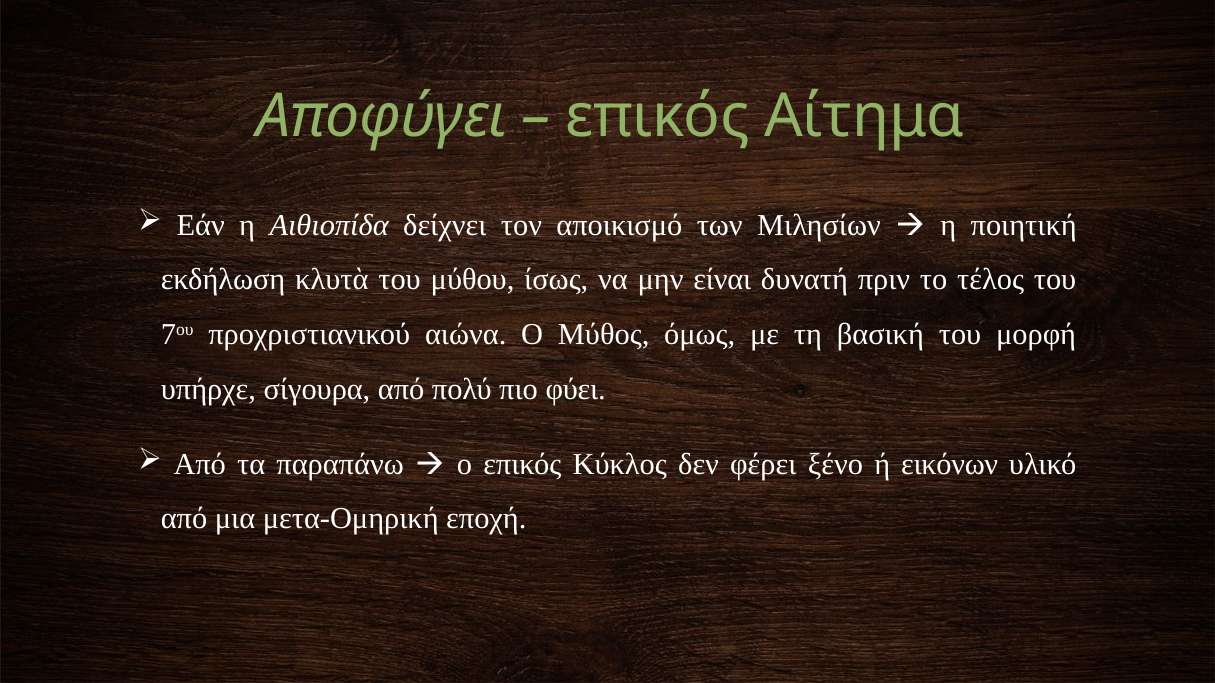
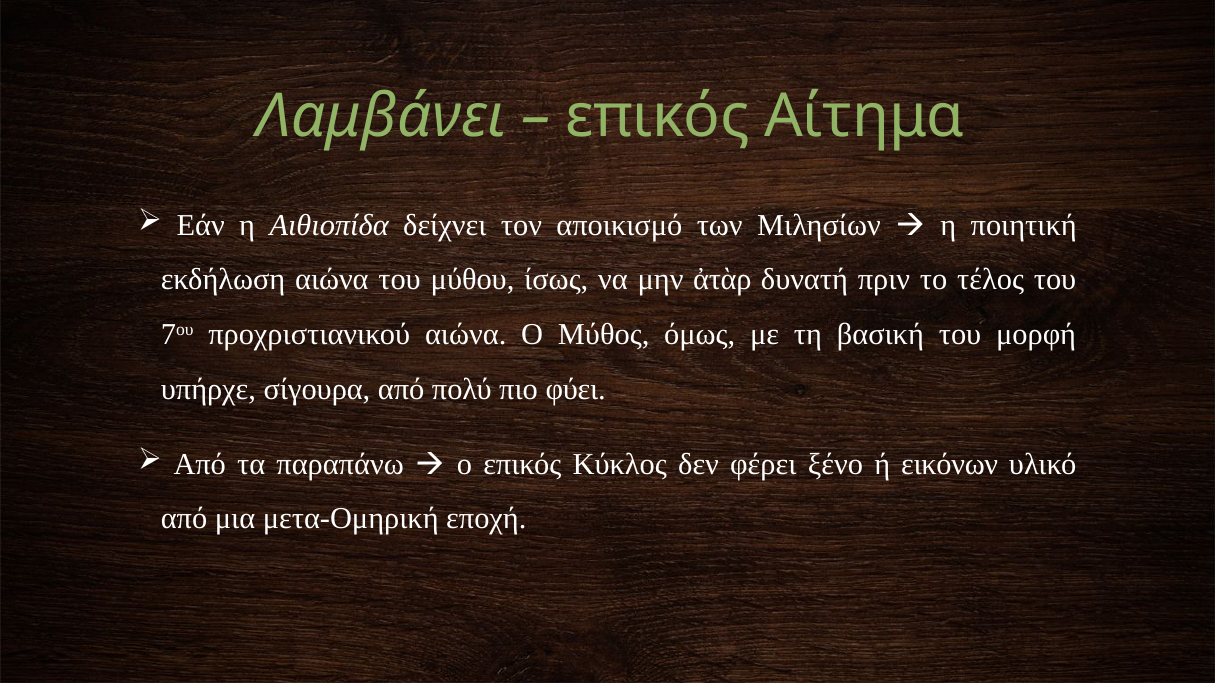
Αποφύγει: Αποφύγει -> Λαμβάνει
εκδήλωση κλυτὰ: κλυτὰ -> αιώνα
είναι: είναι -> ἀτὰρ
